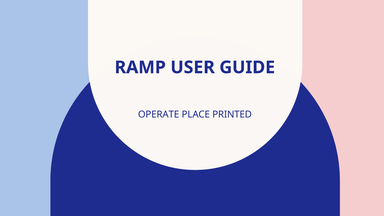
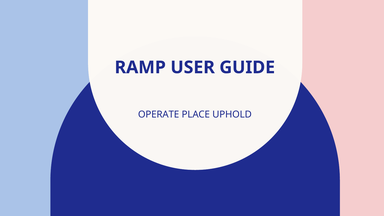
PRINTED: PRINTED -> UPHOLD
